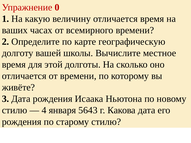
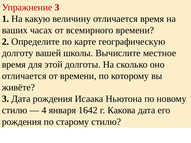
Упражнение 0: 0 -> 3
5643: 5643 -> 1642
